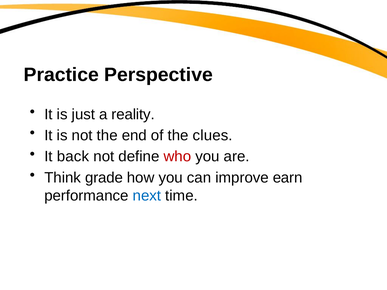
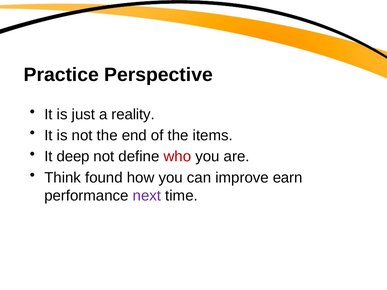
clues: clues -> items
back: back -> deep
grade: grade -> found
next colour: blue -> purple
